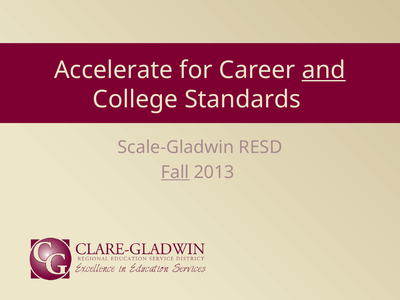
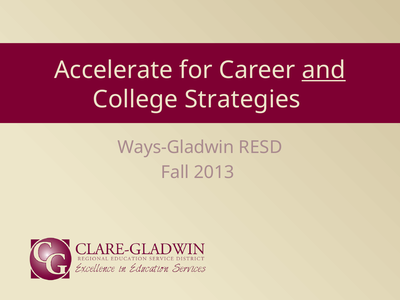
Standards: Standards -> Strategies
Scale-Gladwin: Scale-Gladwin -> Ways-Gladwin
Fall underline: present -> none
